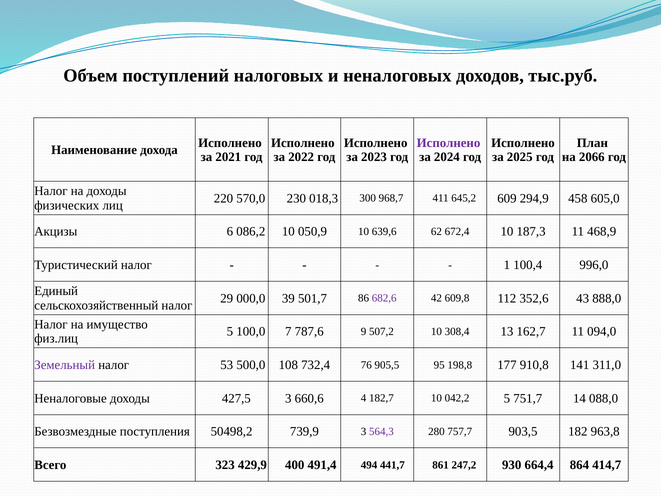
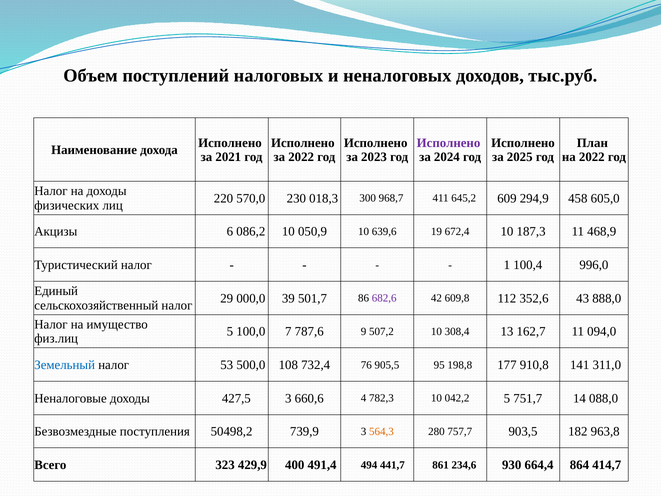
на 2066: 2066 -> 2022
62: 62 -> 19
Земельный colour: purple -> blue
182,7: 182,7 -> 782,3
564,3 colour: purple -> orange
247,2: 247,2 -> 234,6
